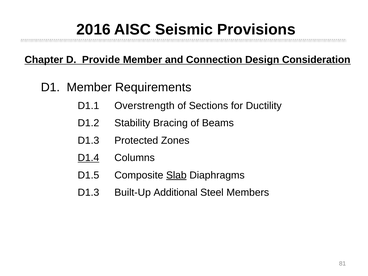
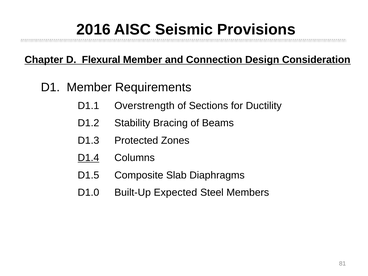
Provide: Provide -> Flexural
Slab underline: present -> none
D1.3 at (88, 193): D1.3 -> D1.0
Additional: Additional -> Expected
